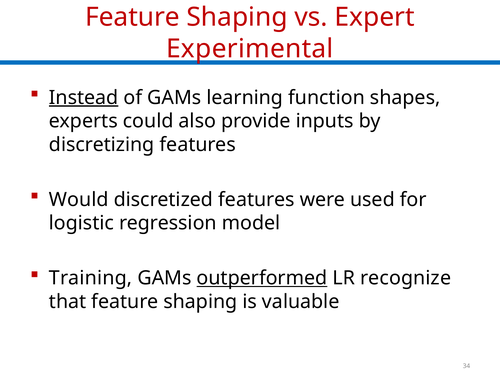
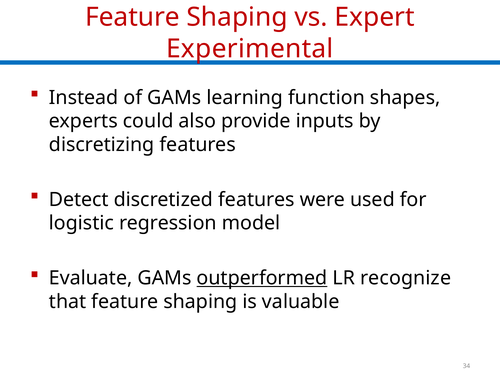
Instead underline: present -> none
Would: Would -> Detect
Training: Training -> Evaluate
